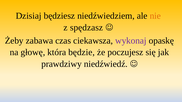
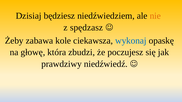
czas: czas -> kole
wykonaj colour: purple -> blue
będzie: będzie -> zbudzi
